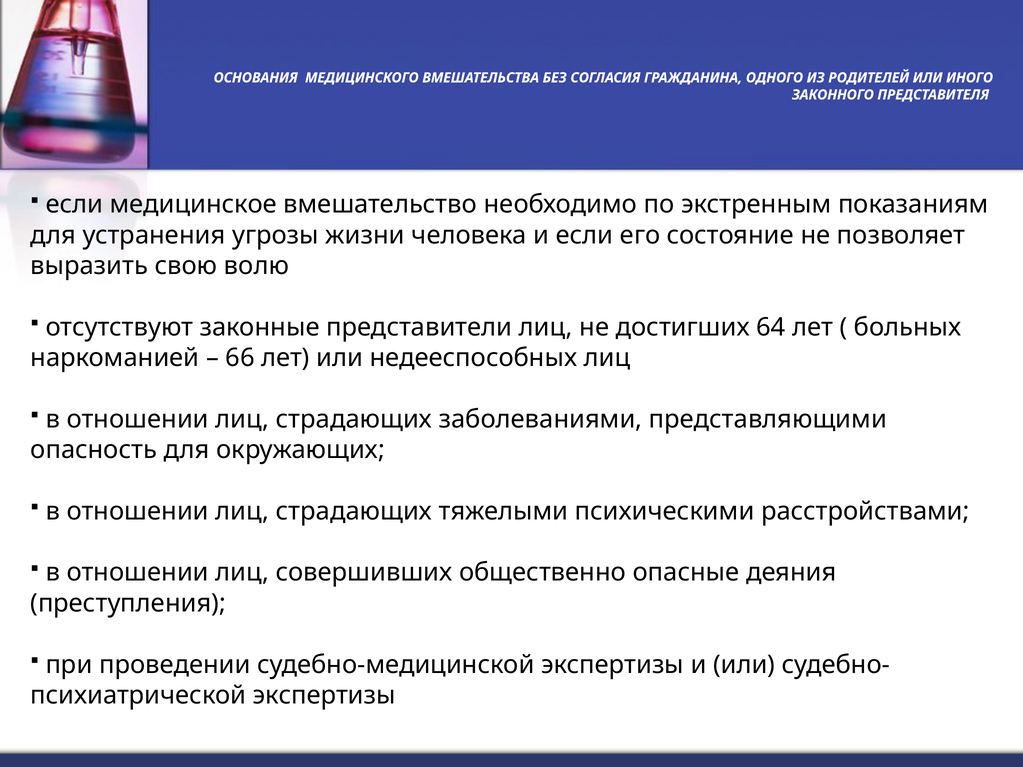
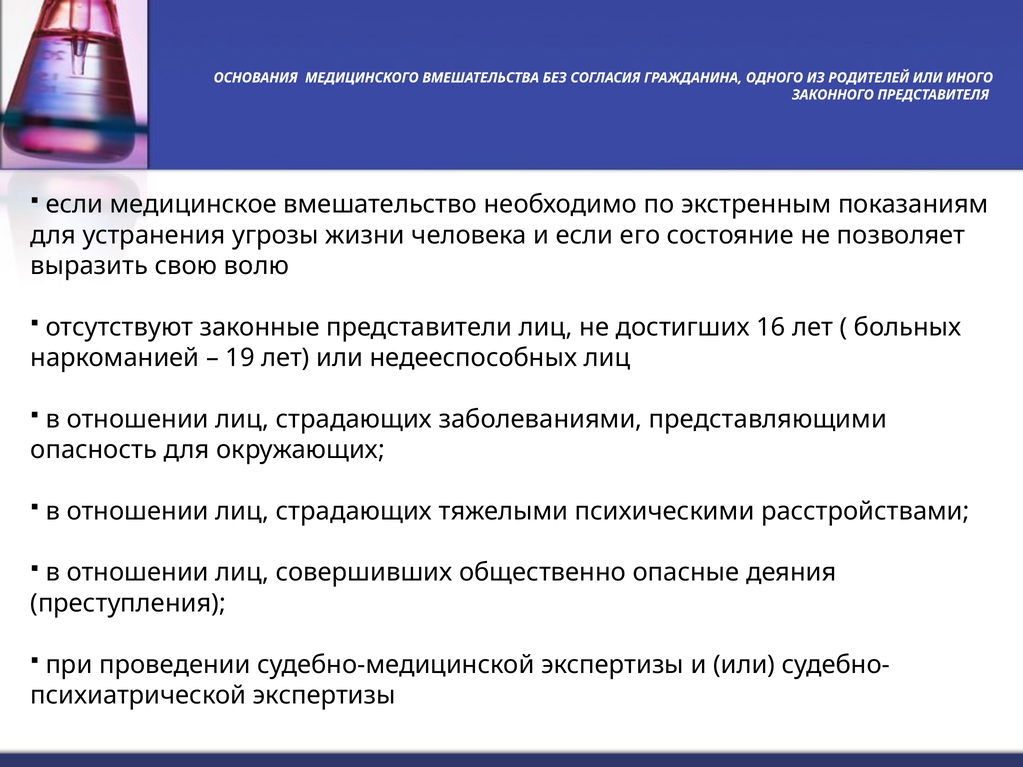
64: 64 -> 16
66: 66 -> 19
